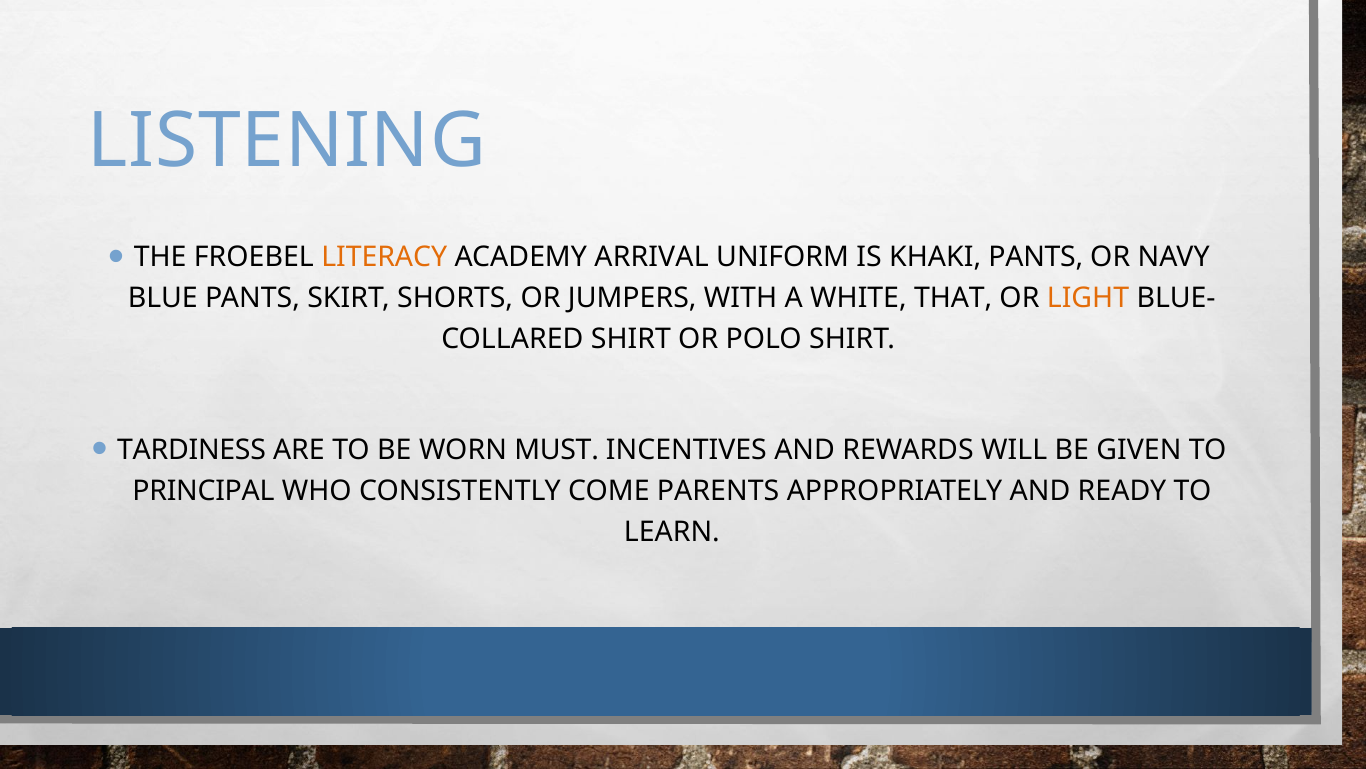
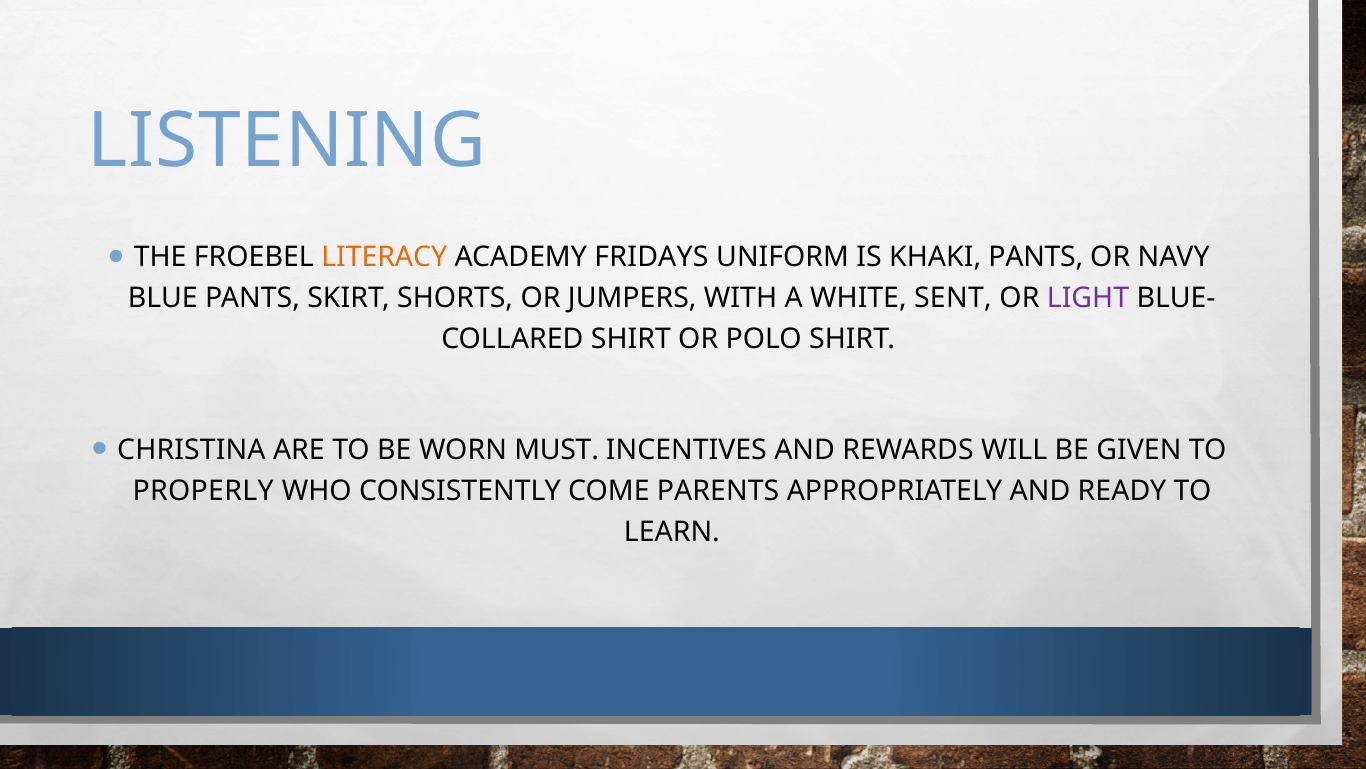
ARRIVAL: ARRIVAL -> FRIDAYS
THAT: THAT -> SENT
LIGHT colour: orange -> purple
TARDINESS: TARDINESS -> CHRISTINA
PRINCIPAL: PRINCIPAL -> PROPERLY
